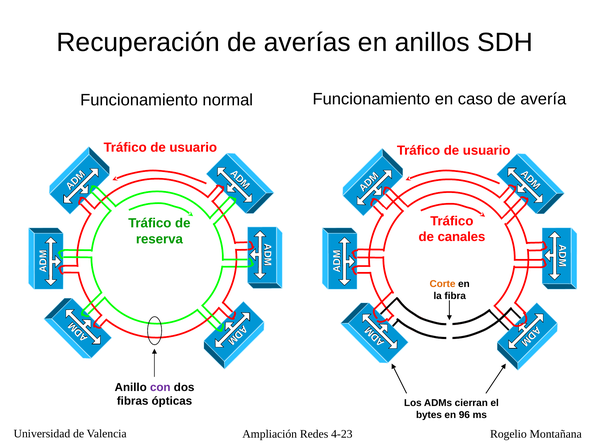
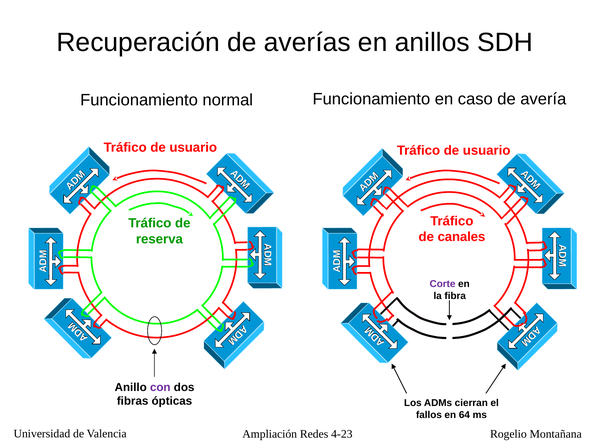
Corte colour: orange -> purple
bytes: bytes -> fallos
96: 96 -> 64
